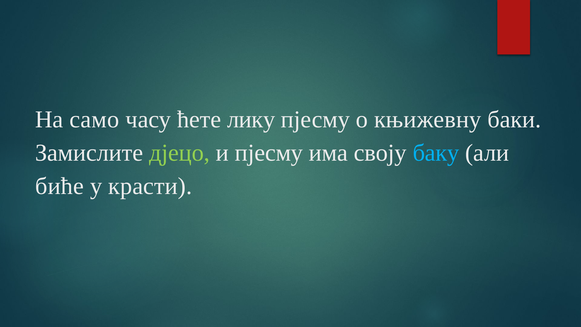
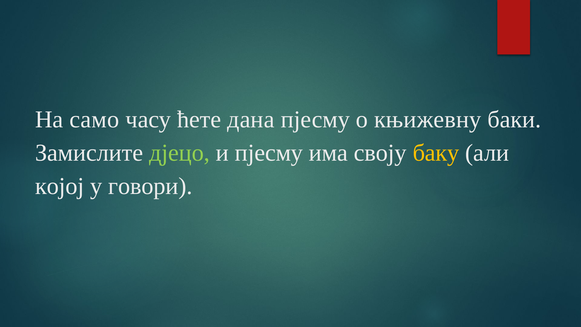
лику: лику -> дана
баку colour: light blue -> yellow
биће: биће -> којој
красти: красти -> говори
